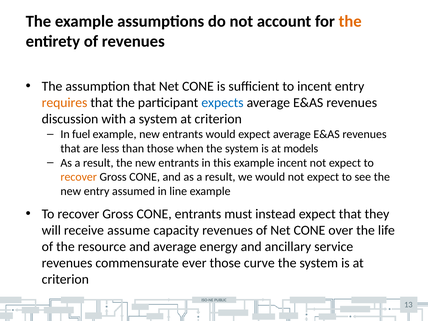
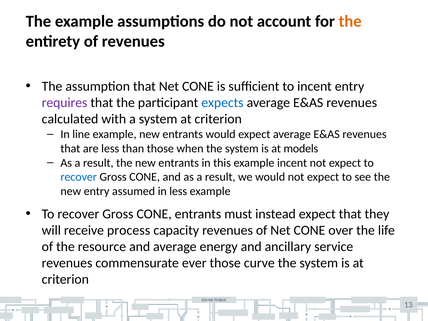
requires colour: orange -> purple
discussion: discussion -> calculated
fuel: fuel -> line
recover at (79, 177) colour: orange -> blue
in line: line -> less
assume: assume -> process
